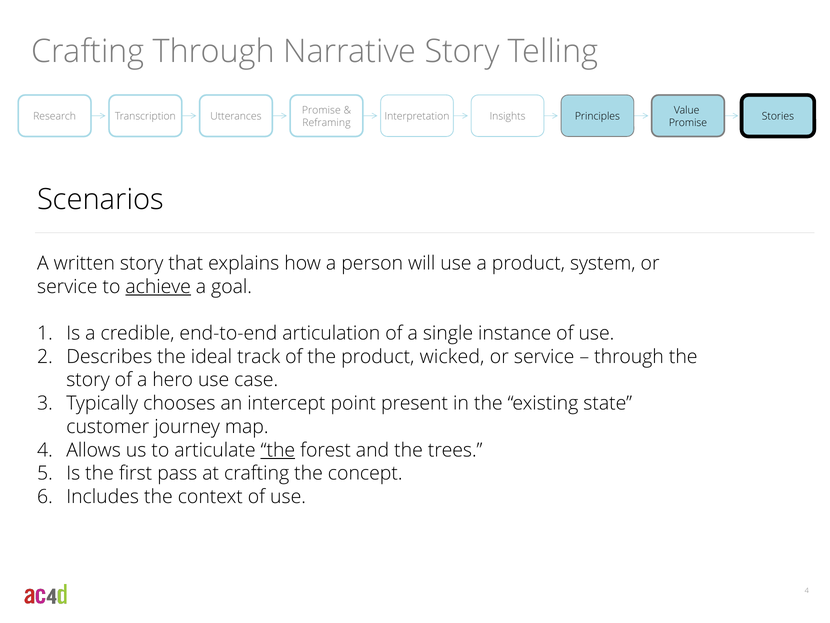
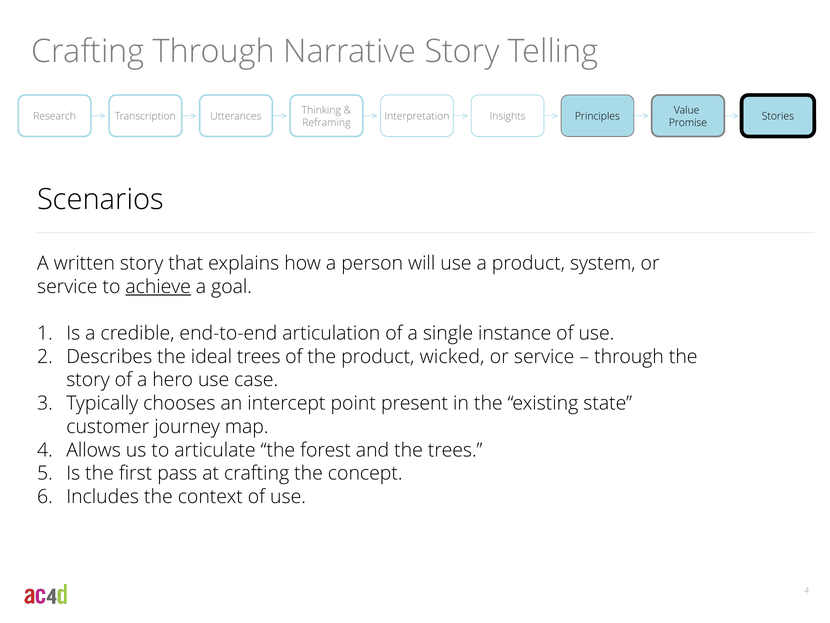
Promise at (321, 110): Promise -> Thinking
ideal track: track -> trees
the at (278, 450) underline: present -> none
